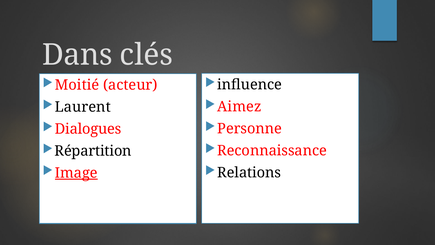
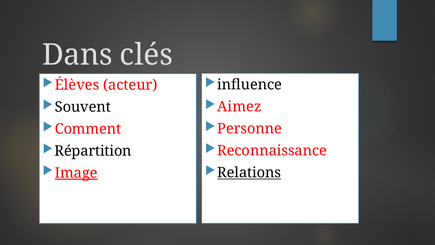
Moitié: Moitié -> Élèves
Laurent: Laurent -> Souvent
Dialogues: Dialogues -> Comment
Relations underline: none -> present
